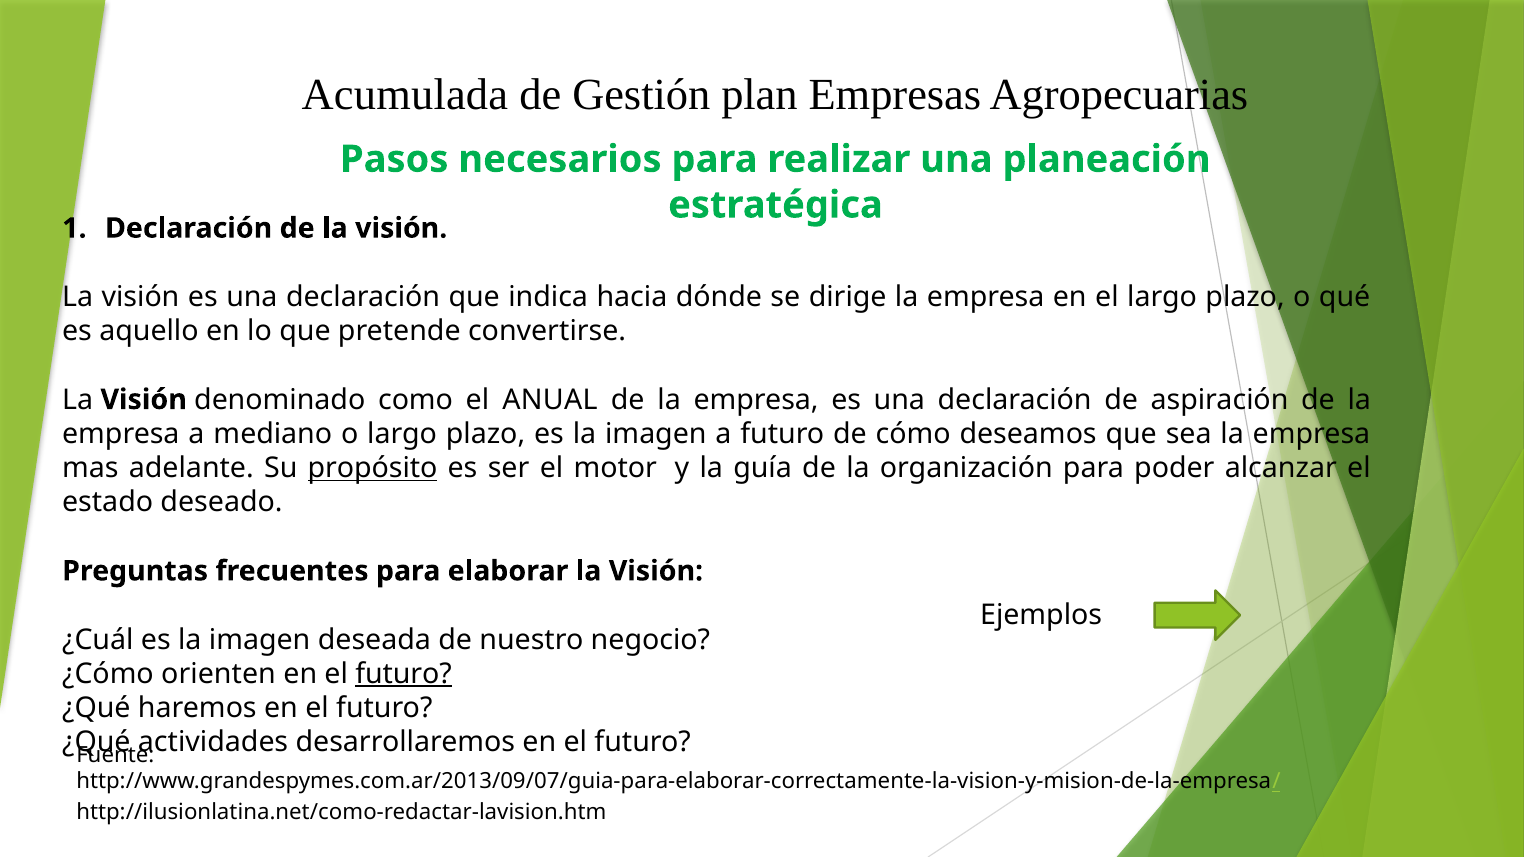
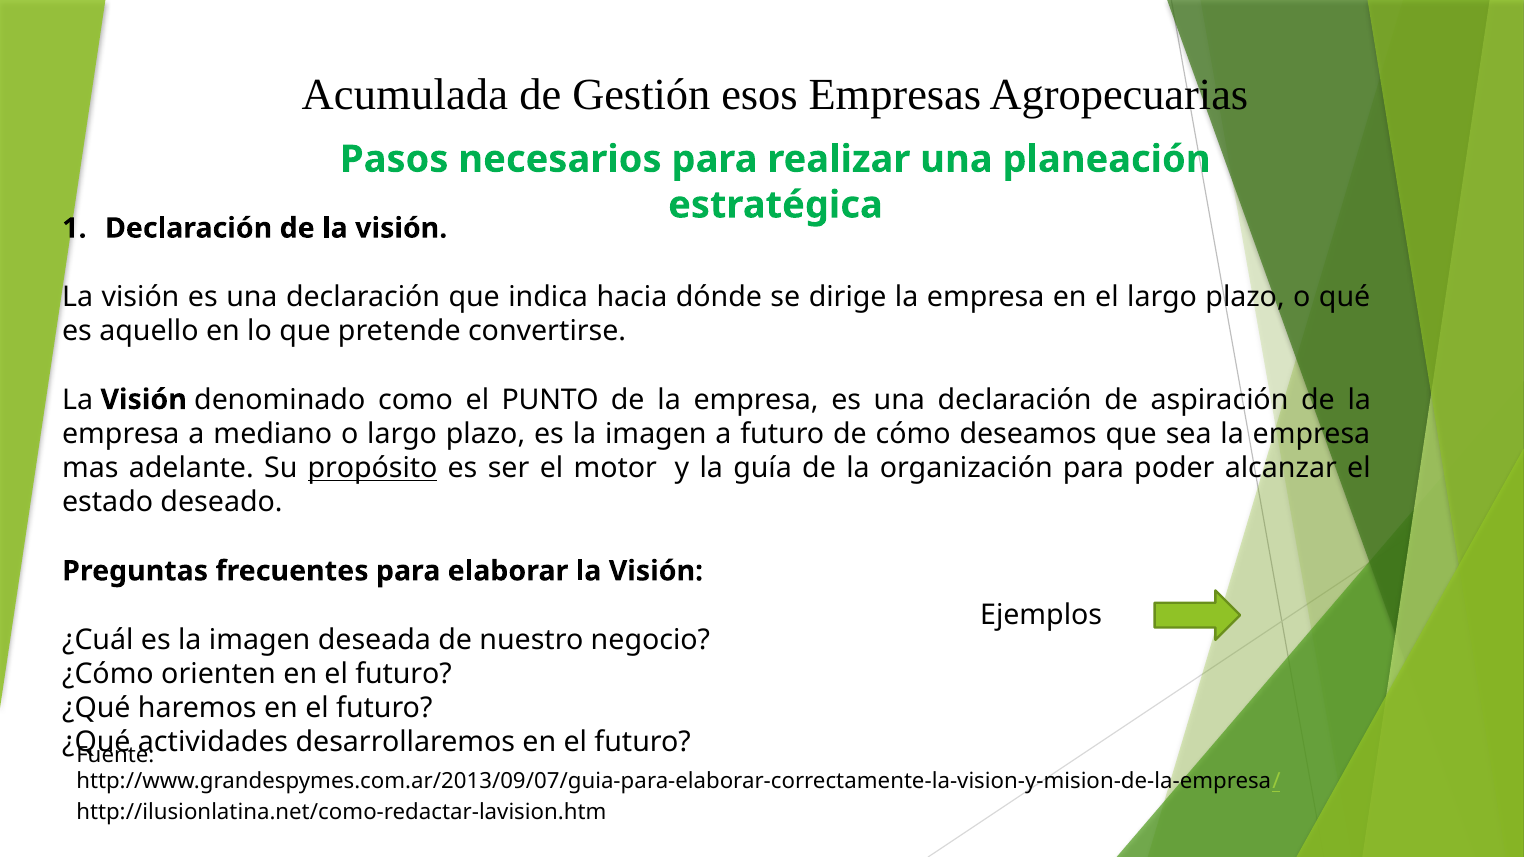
plan: plan -> esos
ANUAL: ANUAL -> PUNTO
futuro at (404, 674) underline: present -> none
